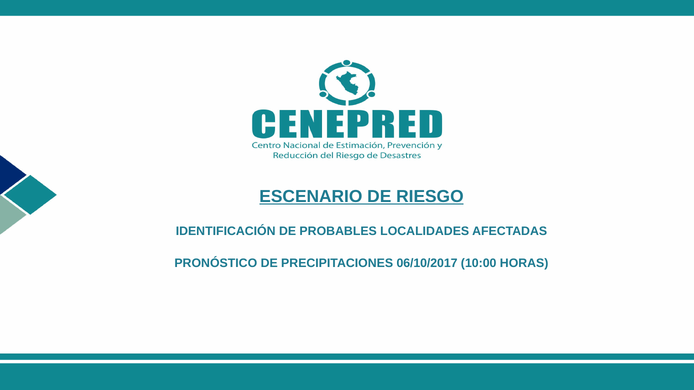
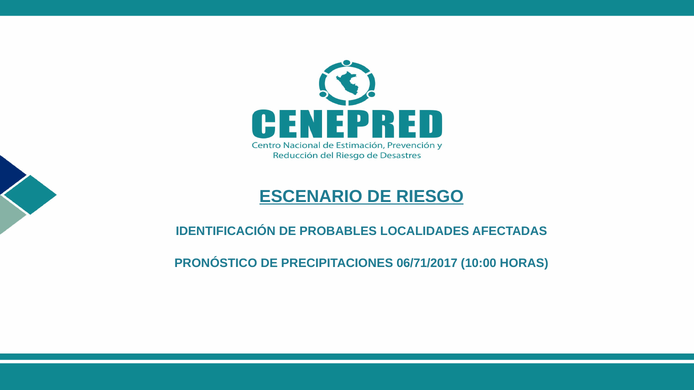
06/10/2017: 06/10/2017 -> 06/71/2017
